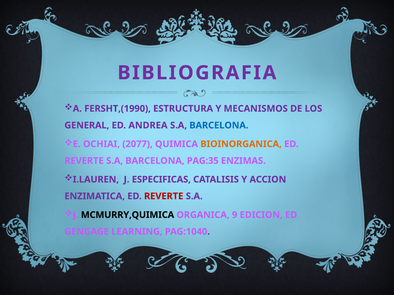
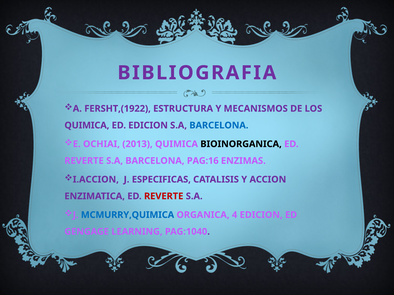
FERSHT,(1990: FERSHT,(1990 -> FERSHT,(1922
GENERAL at (87, 126): GENERAL -> QUIMICA
ED ANDREA: ANDREA -> EDICION
2077: 2077 -> 2013
BIOINORGANICA colour: orange -> black
PAG:35: PAG:35 -> PAG:16
I.LAUREN: I.LAUREN -> I.ACCION
MCMURRY,QUIMICA colour: black -> blue
9: 9 -> 4
